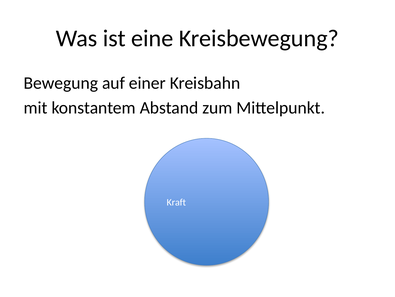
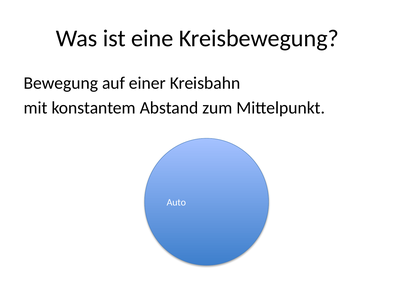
Kraft: Kraft -> Auto
